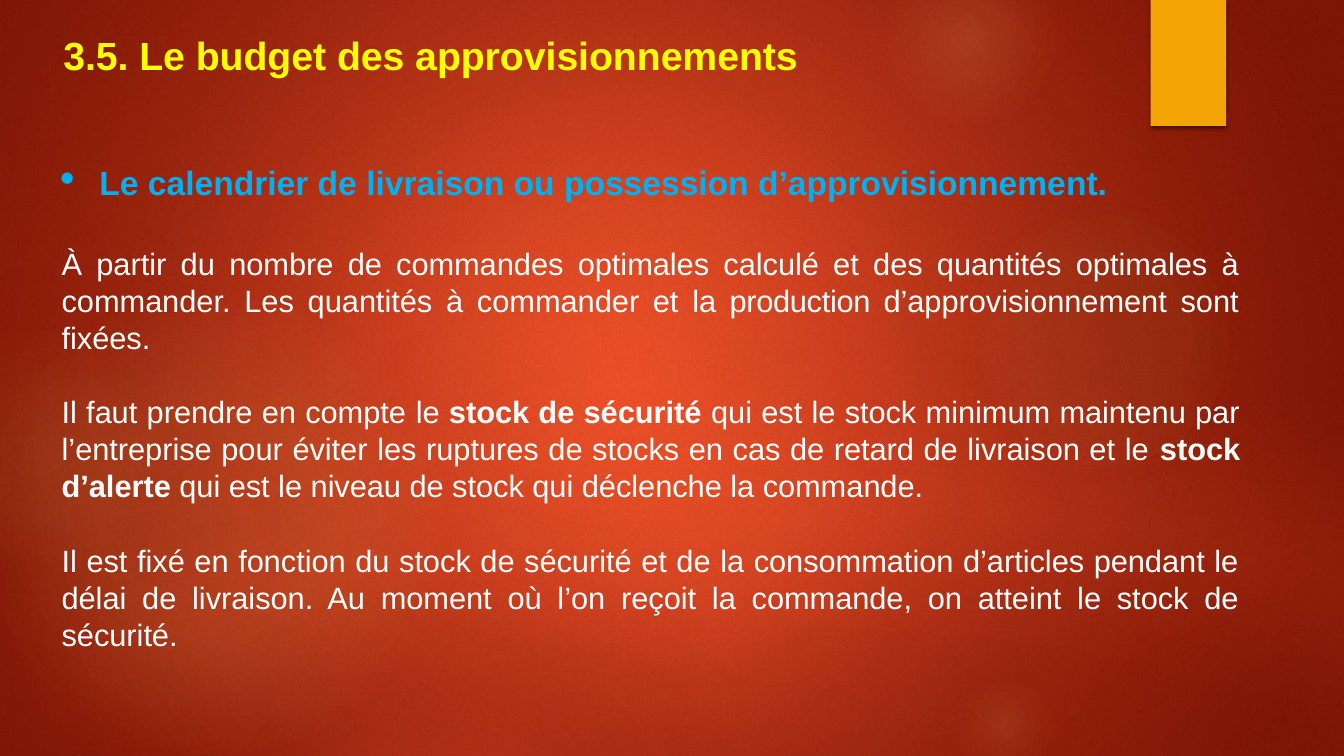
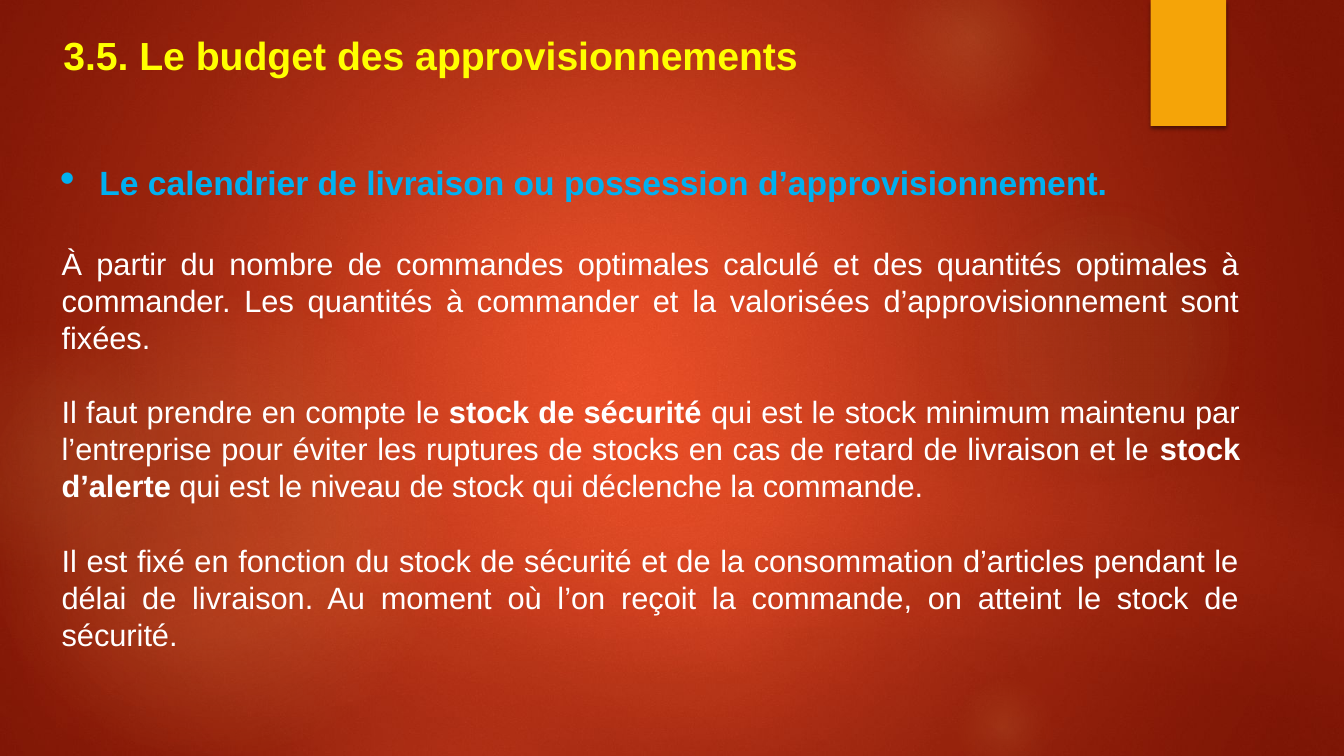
production: production -> valorisées
